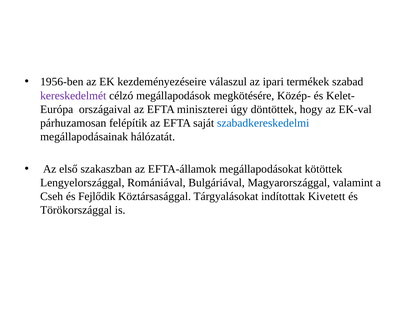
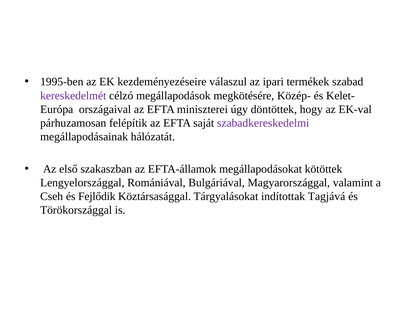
1956-ben: 1956-ben -> 1995-ben
szabadkereskedelmi colour: blue -> purple
Kivetett: Kivetett -> Tagjává
